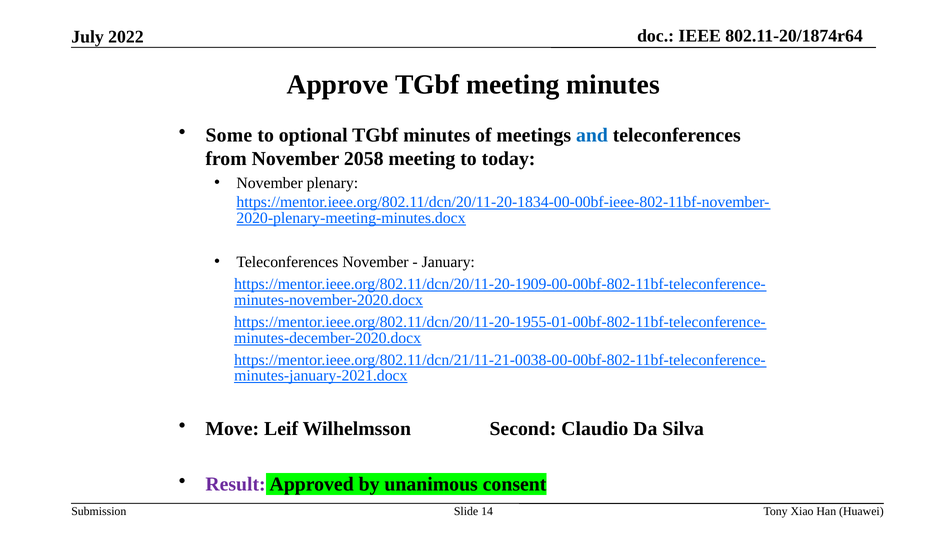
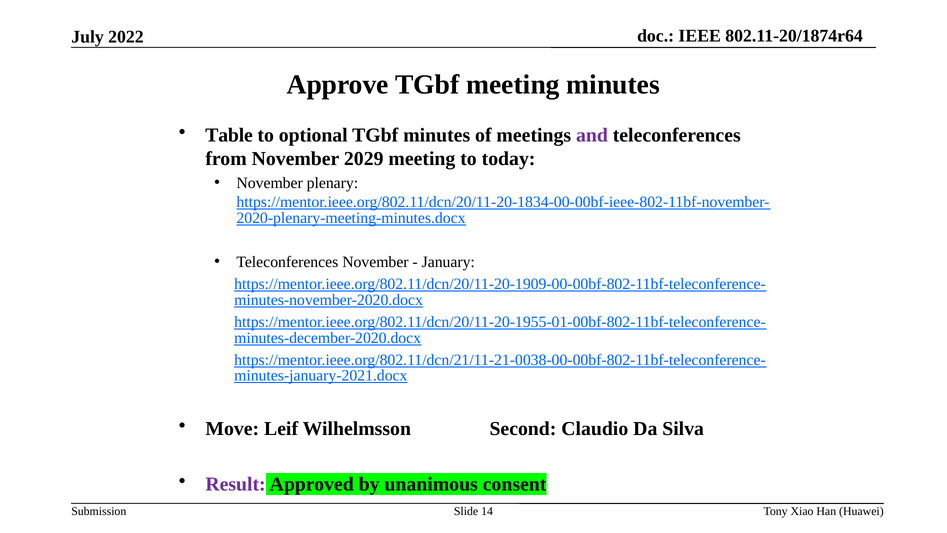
Some: Some -> Table
and colour: blue -> purple
2058: 2058 -> 2029
